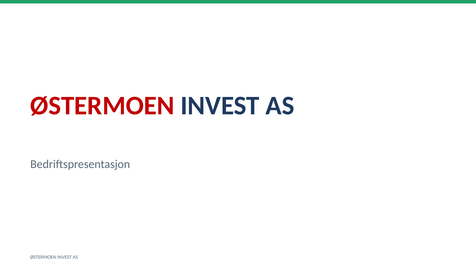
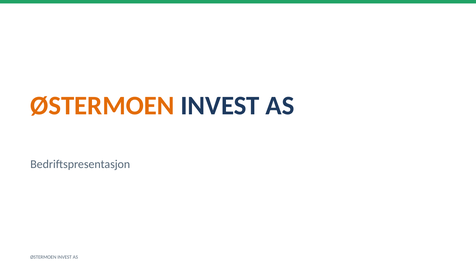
ØSTERMOEN at (102, 106) colour: red -> orange
